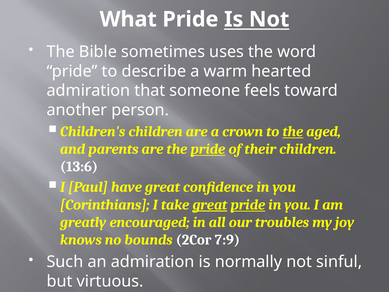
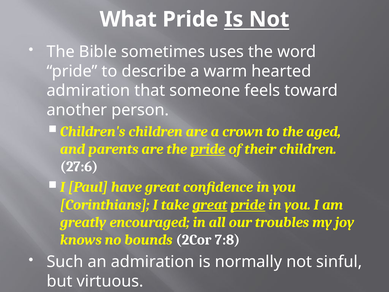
the at (293, 131) underline: present -> none
13:6: 13:6 -> 27:6
7:9: 7:9 -> 7:8
